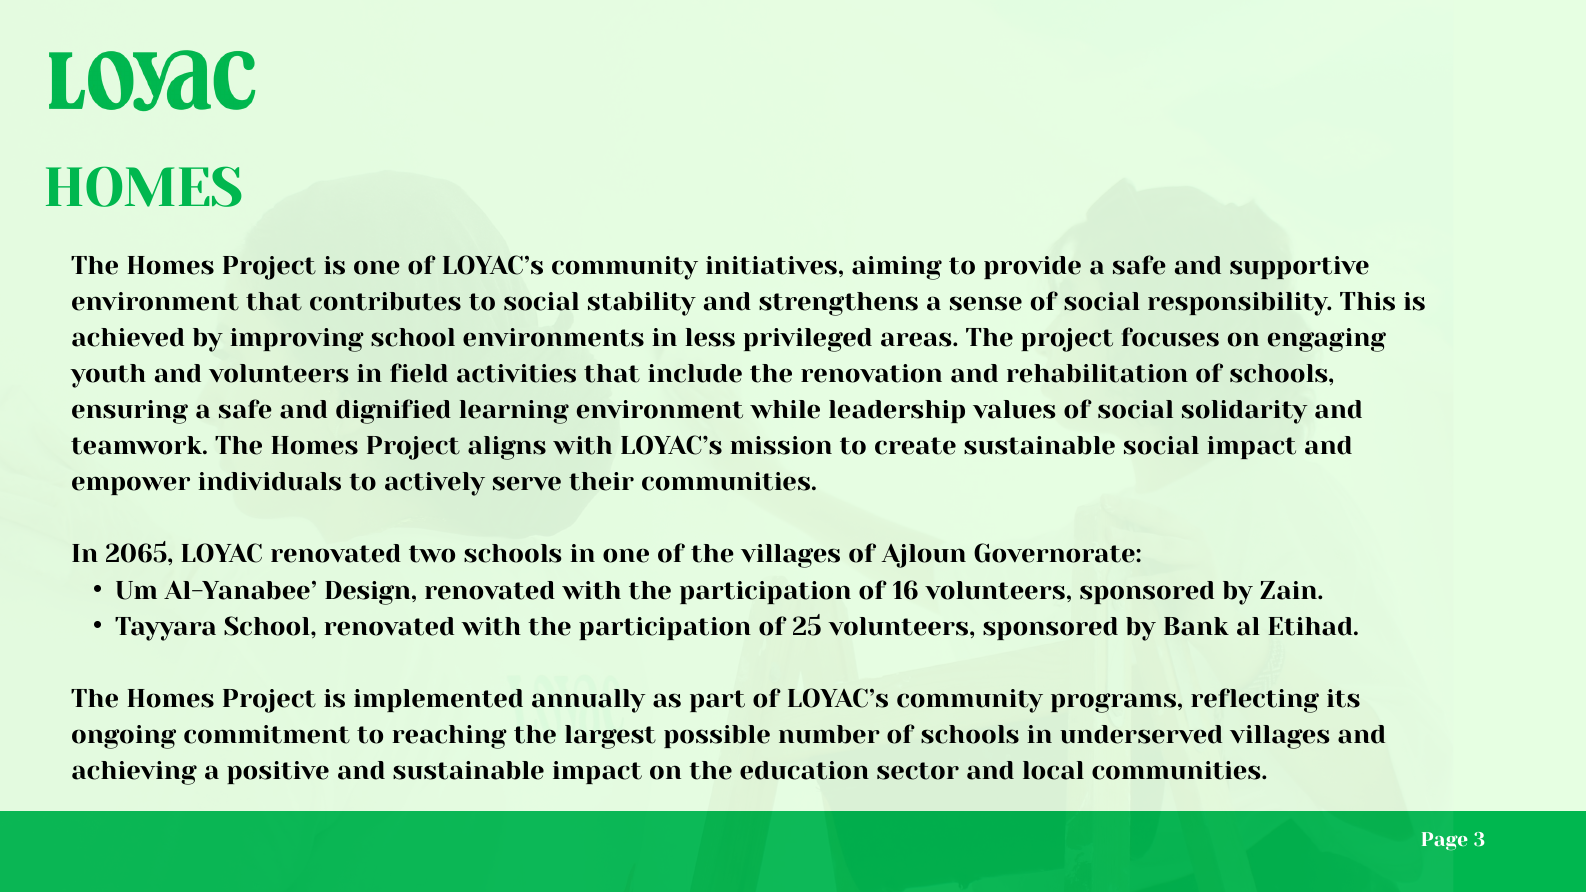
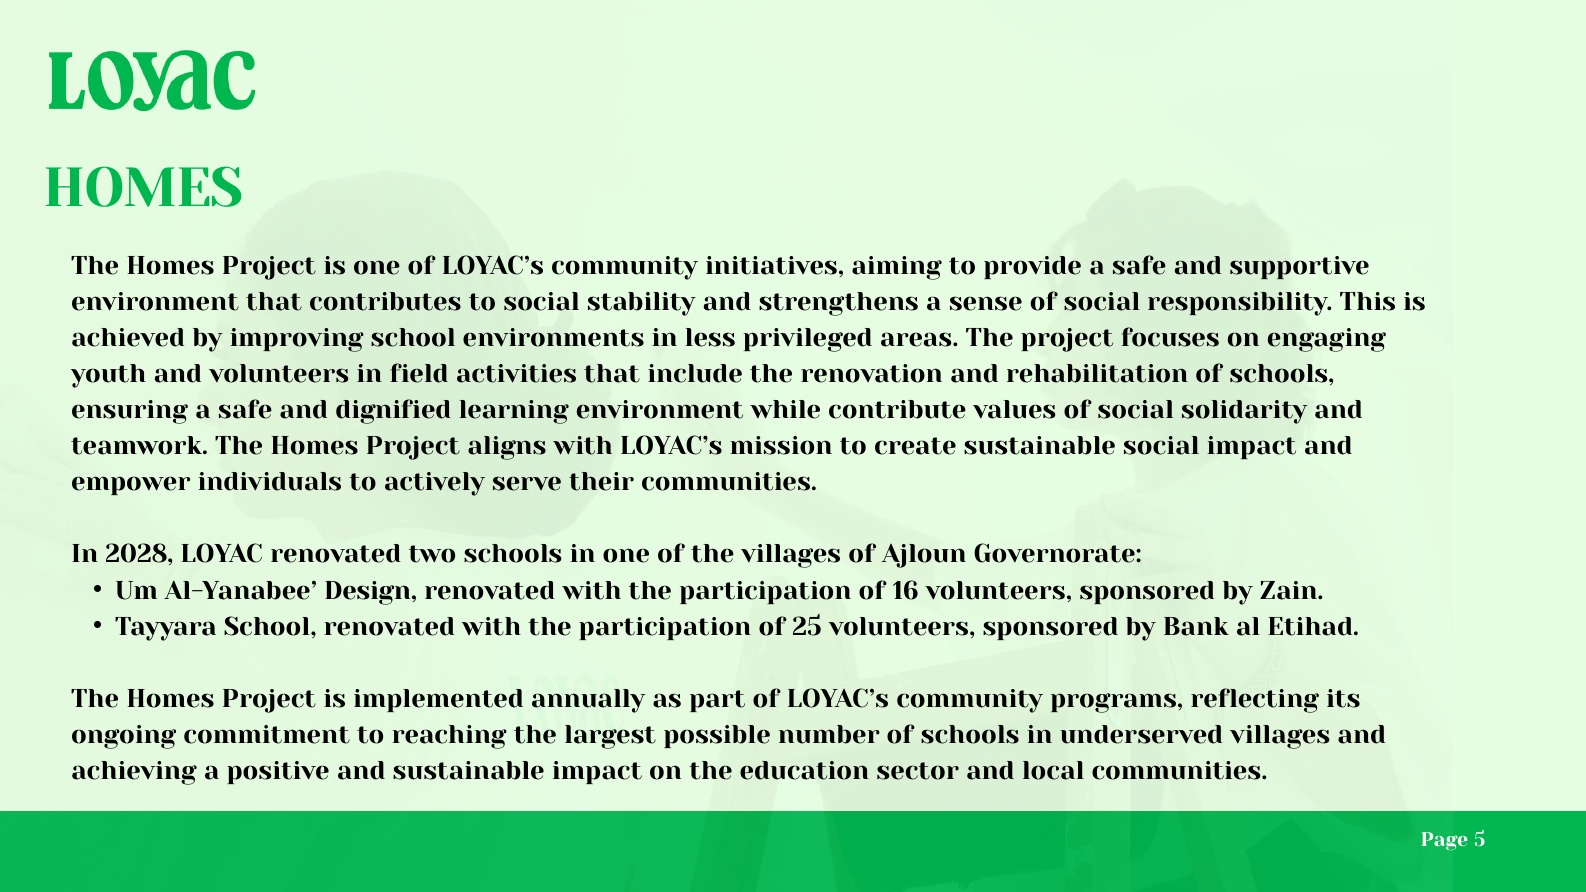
leadership: leadership -> contribute
2065: 2065 -> 2028
3: 3 -> 5
